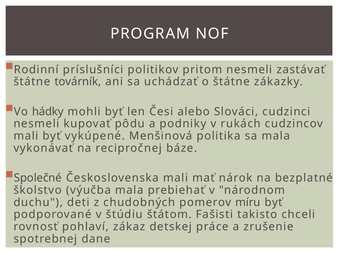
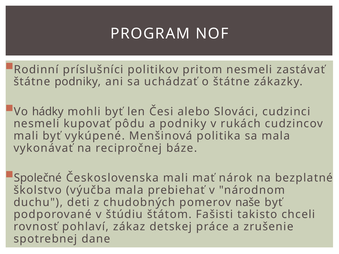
štátne továrník: továrník -> podniky
míru: míru -> naše
